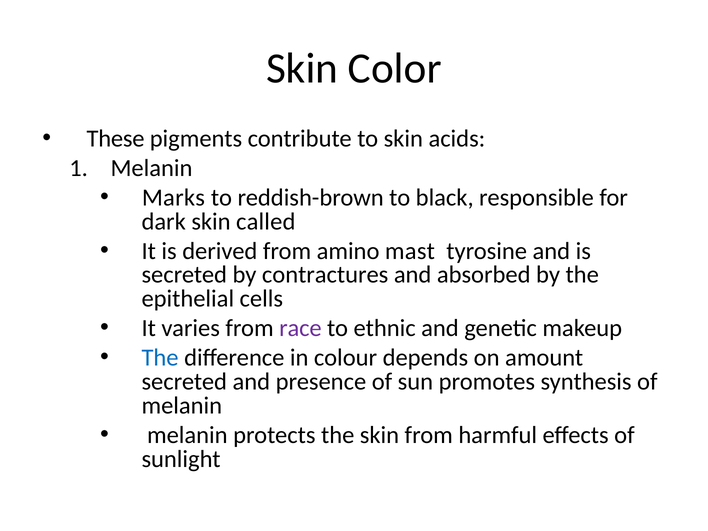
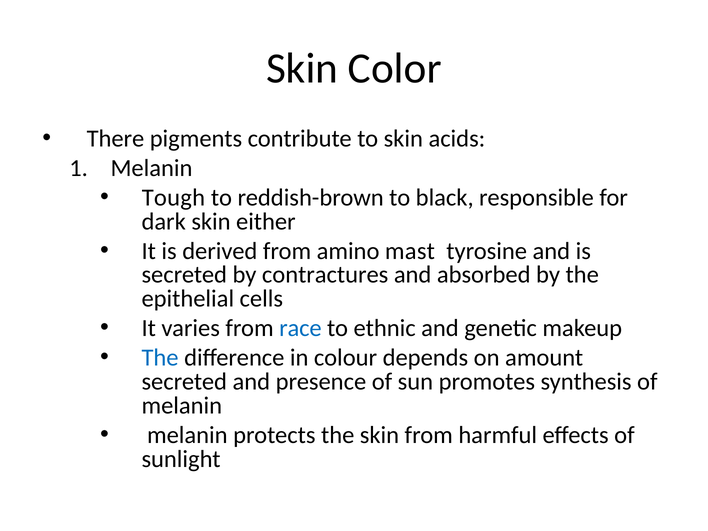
These: These -> There
Marks: Marks -> Tough
called: called -> either
race colour: purple -> blue
